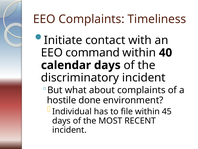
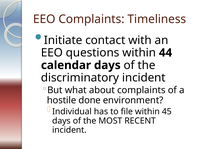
command: command -> questions
40: 40 -> 44
